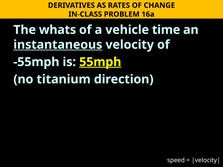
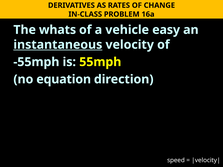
time: time -> easy
55mph underline: present -> none
titanium: titanium -> equation
